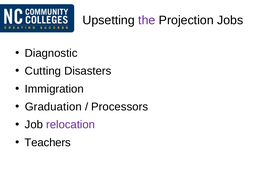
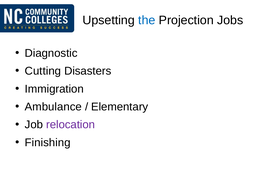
the colour: purple -> blue
Graduation: Graduation -> Ambulance
Processors: Processors -> Elementary
Teachers: Teachers -> Finishing
